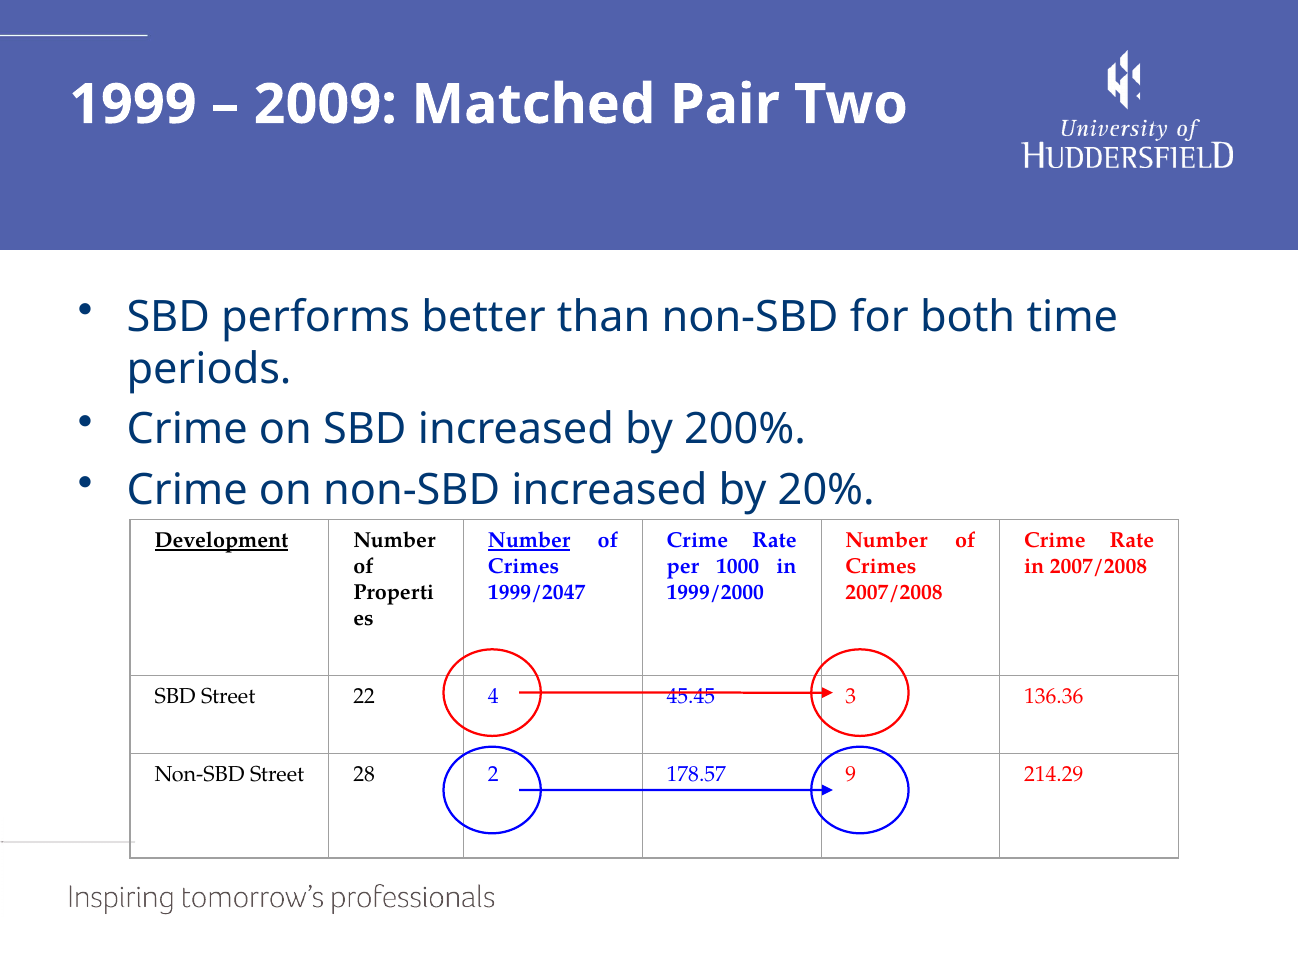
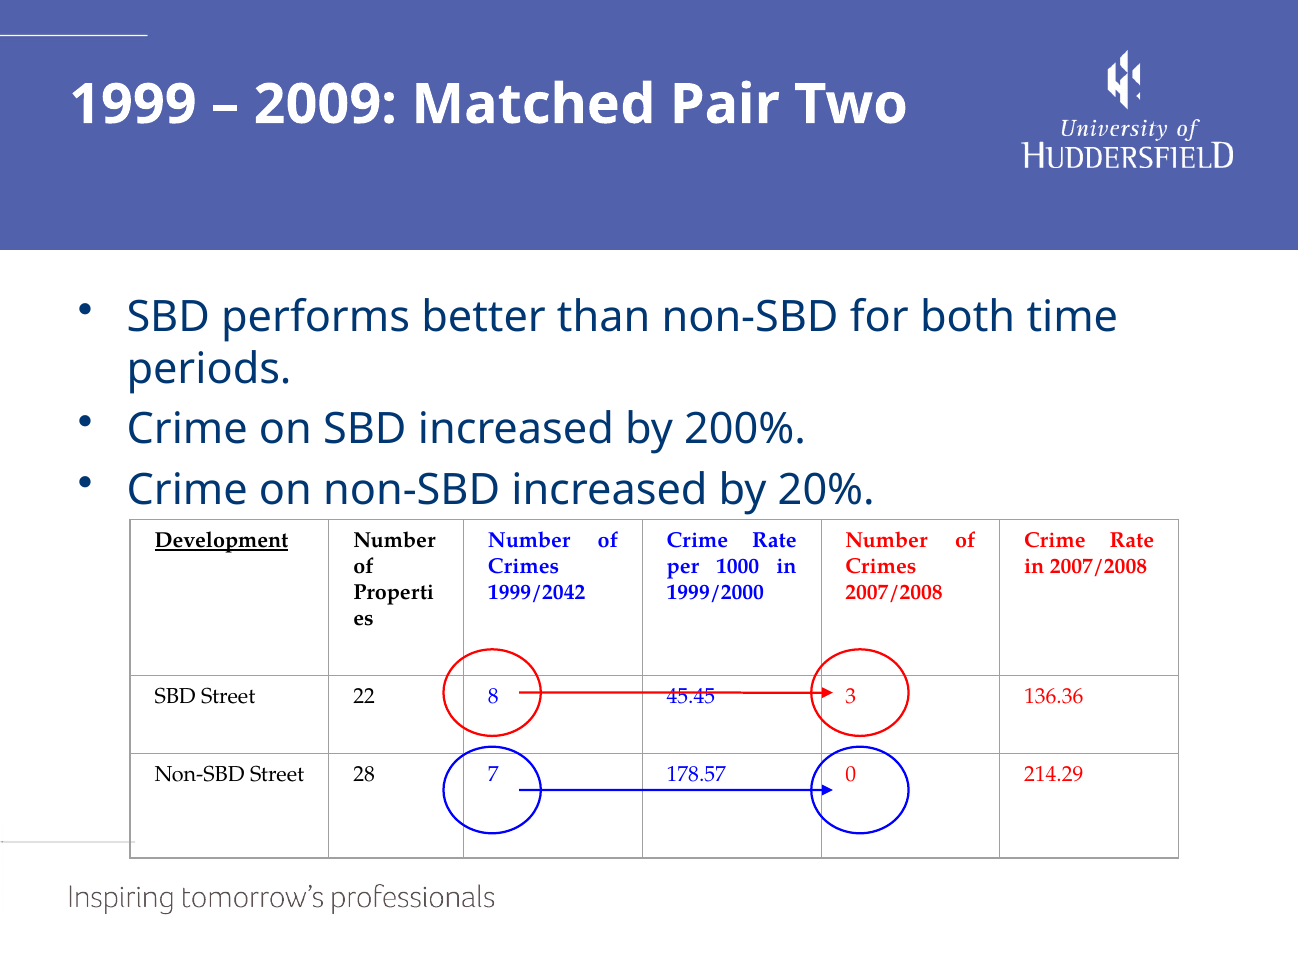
Number at (529, 541) underline: present -> none
1999/2047: 1999/2047 -> 1999/2042
4: 4 -> 8
2: 2 -> 7
9: 9 -> 0
